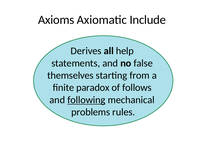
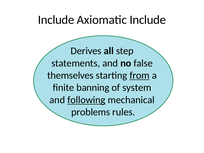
Axioms at (56, 20): Axioms -> Include
help: help -> step
from underline: none -> present
paradox: paradox -> banning
follows: follows -> system
